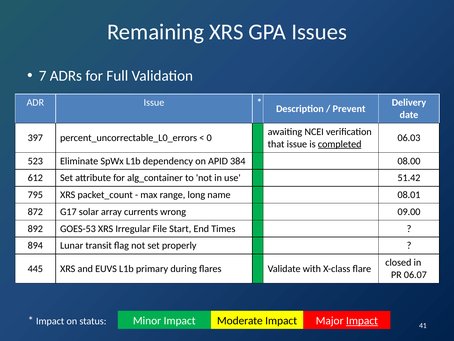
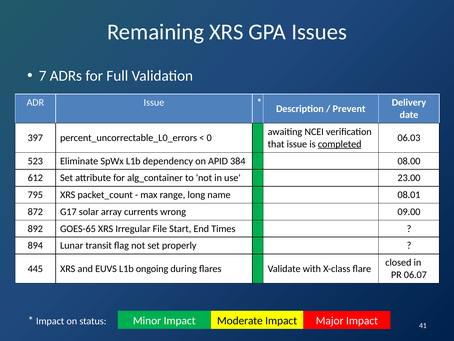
51.42: 51.42 -> 23.00
GOES-53: GOES-53 -> GOES-65
primary: primary -> ongoing
Impact at (362, 320) underline: present -> none
